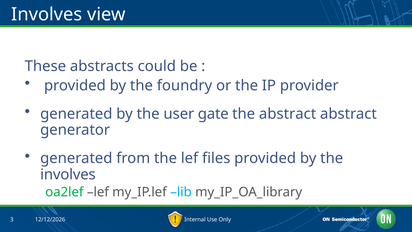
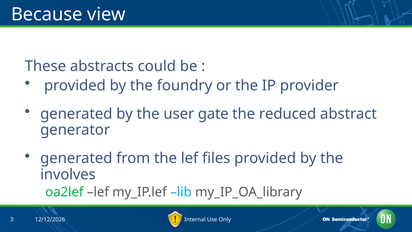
Involves at (47, 14): Involves -> Because
the abstract: abstract -> reduced
